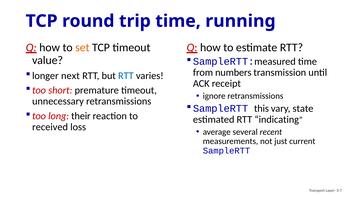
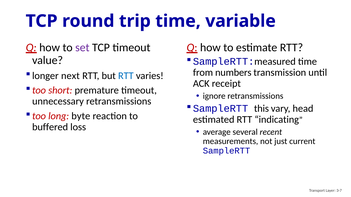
running: running -> variable
set colour: orange -> purple
state: state -> head
their: their -> byte
received: received -> buffered
